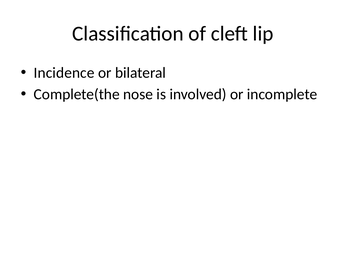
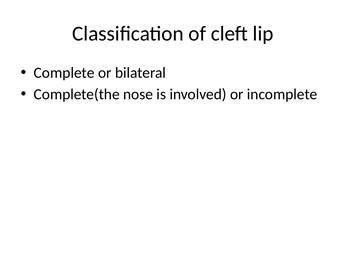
Incidence: Incidence -> Complete
